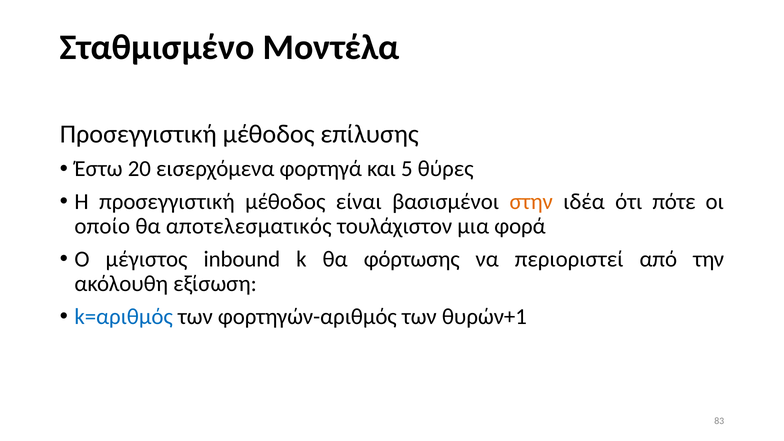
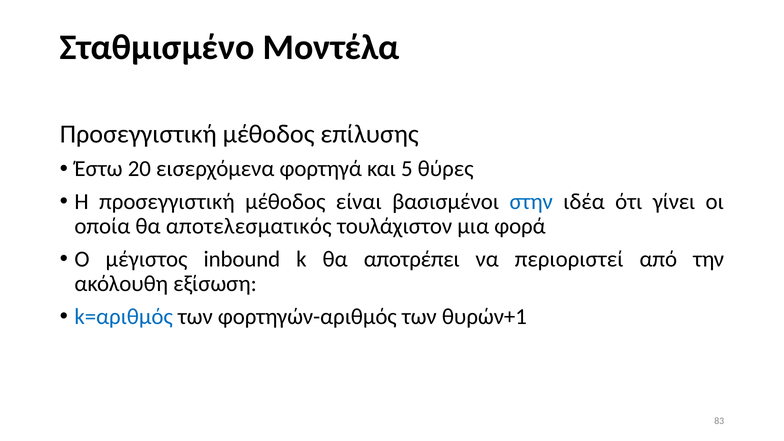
στην colour: orange -> blue
πότε: πότε -> γίνει
οποίο: οποίο -> οποία
φόρτωσης: φόρτωσης -> αποτρέπει
